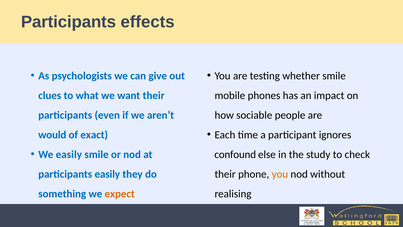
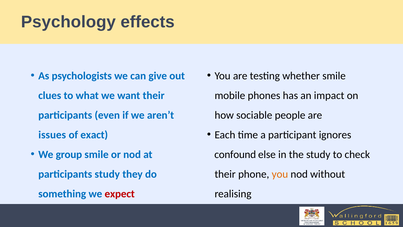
Participants at (68, 22): Participants -> Psychology
would: would -> issues
We easily: easily -> group
participants easily: easily -> study
expect colour: orange -> red
